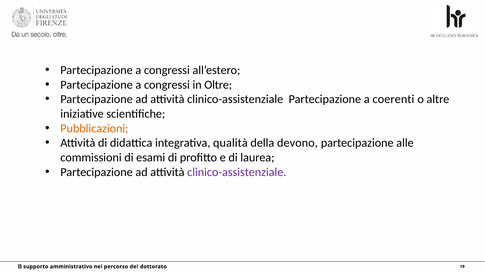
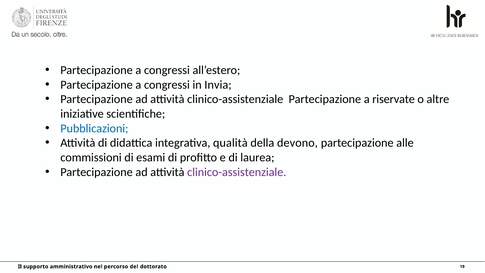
Oltre: Oltre -> Invia
coerenti: coerenti -> riservate
Pubblicazioni colour: orange -> blue
